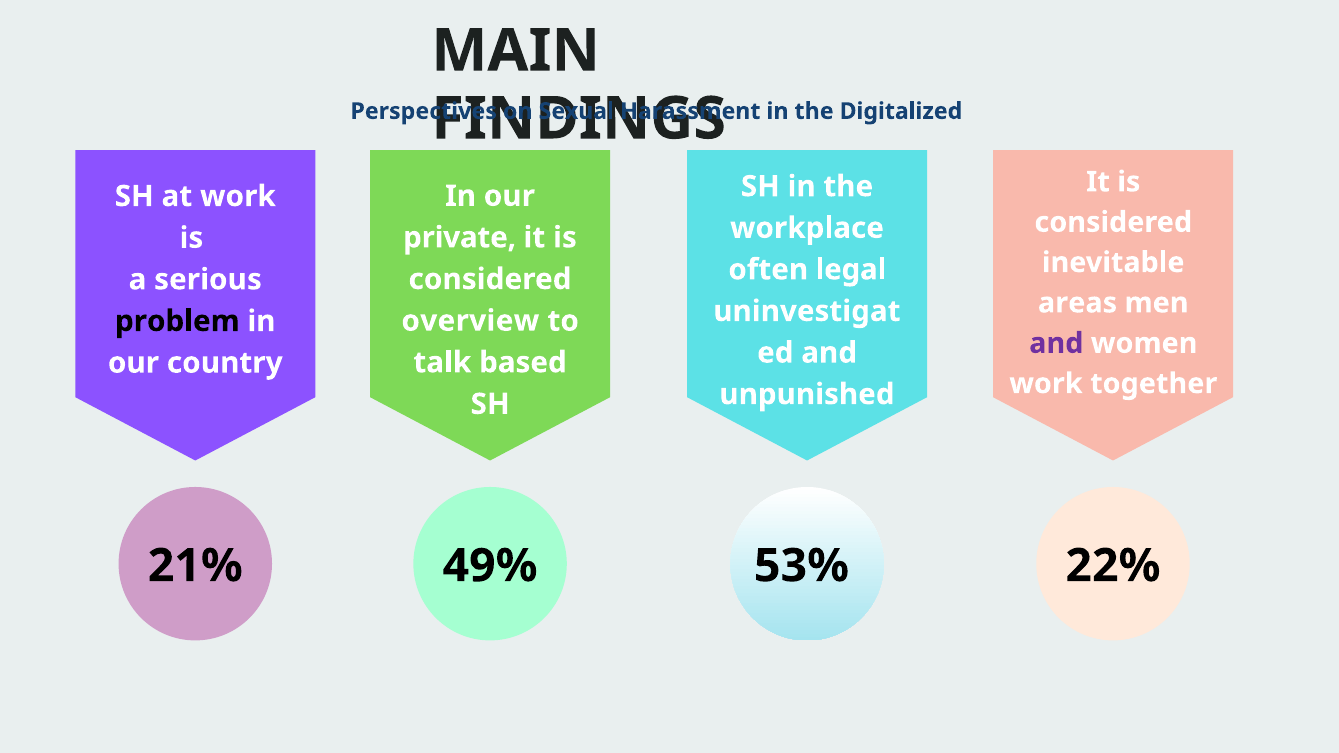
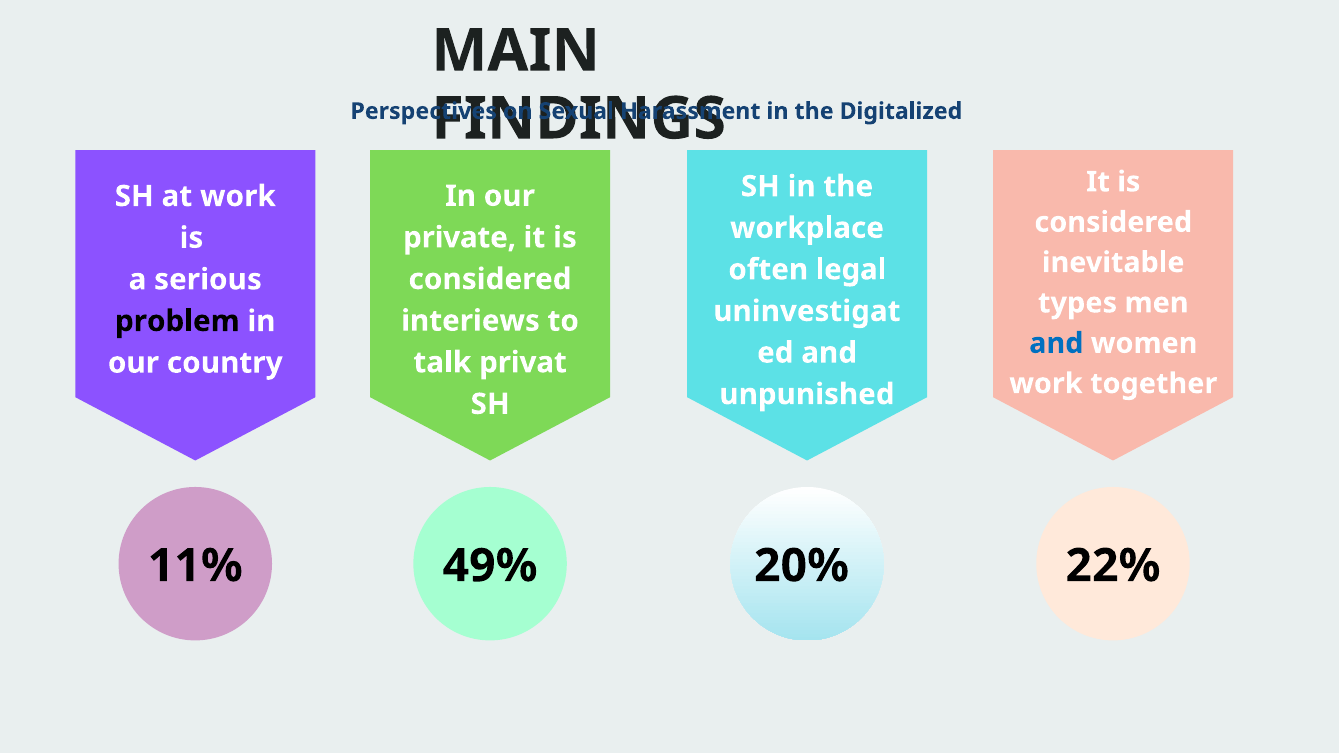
areas: areas -> types
overview: overview -> interiews
and at (1056, 343) colour: purple -> blue
based: based -> privat
21%: 21% -> 11%
53%: 53% -> 20%
